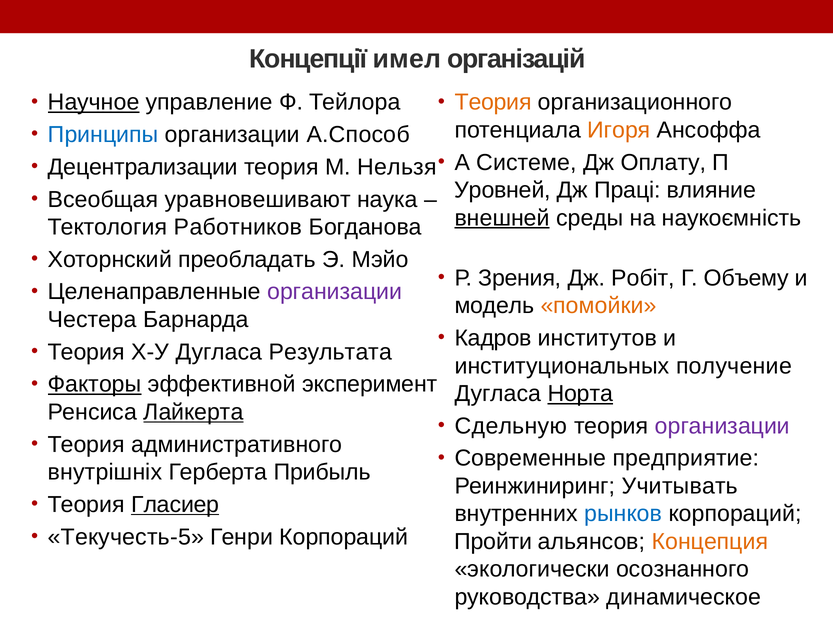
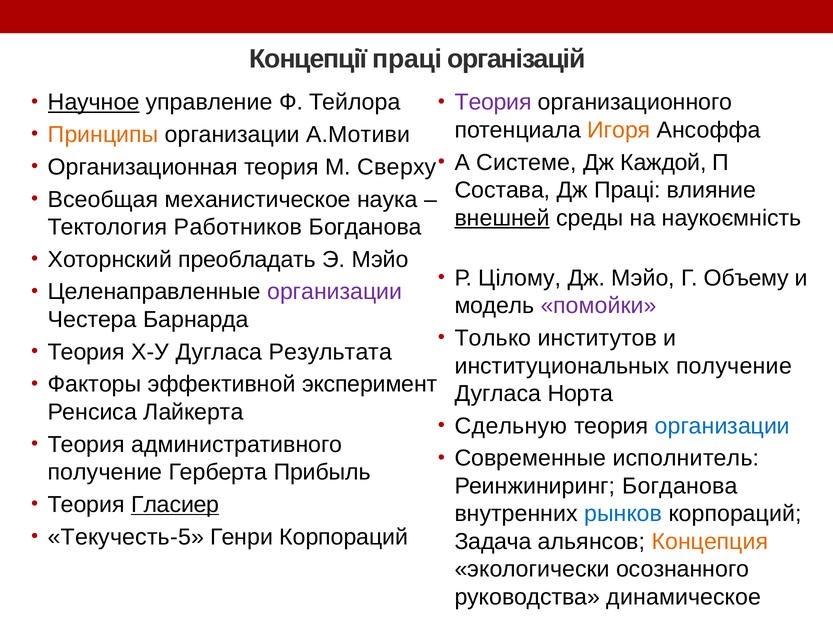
Концепції имел: имел -> праці
Теория at (493, 102) colour: orange -> purple
Принципы colour: blue -> orange
А.Способ: А.Способ -> А.Мотиви
Оплату: Оплату -> Каждой
Децентрализации: Децентрализации -> Организационная
Нельзя: Нельзя -> Сверху
Уровней: Уровней -> Состава
уравновешивают: уравновешивают -> механистическое
Зрения: Зрения -> Цілому
Дж Робіт: Робіт -> Мэйо
помойки colour: orange -> purple
Кадров: Кадров -> Только
Факторы underline: present -> none
Норта underline: present -> none
Лайкерта underline: present -> none
организации at (722, 427) colour: purple -> blue
предприятие: предприятие -> исполнитель
внутрішніх at (105, 473): внутрішніх -> получение
Реинжиниринг Учитывать: Учитывать -> Богданова
Пройти: Пройти -> Задача
